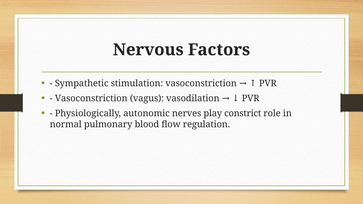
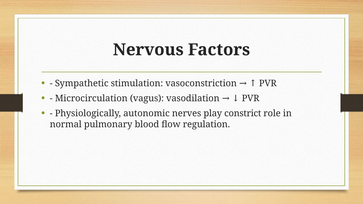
Vasoconstriction at (91, 99): Vasoconstriction -> Microcirculation
